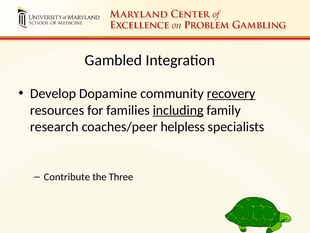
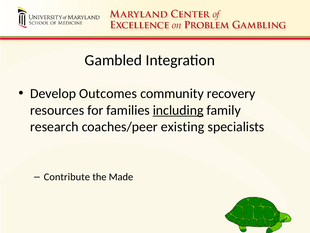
Dopamine: Dopamine -> Outcomes
recovery underline: present -> none
helpless: helpless -> existing
Three: Three -> Made
